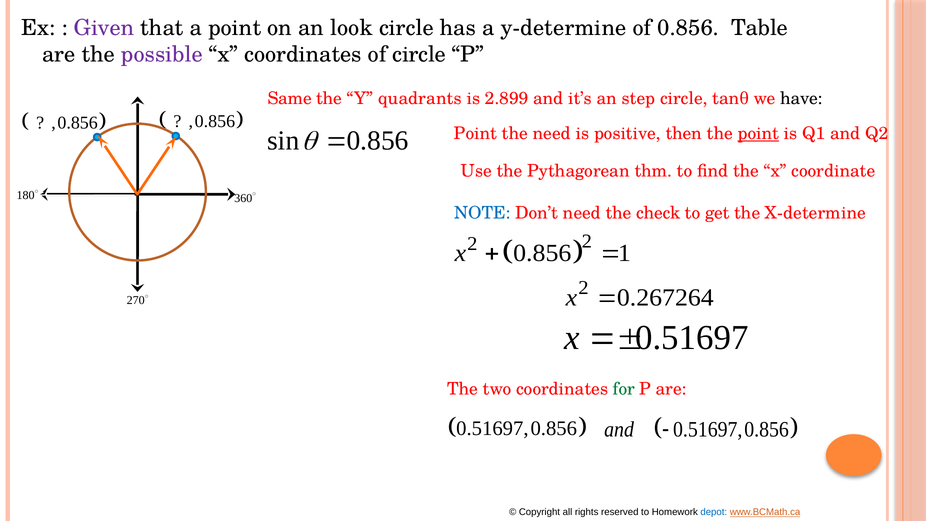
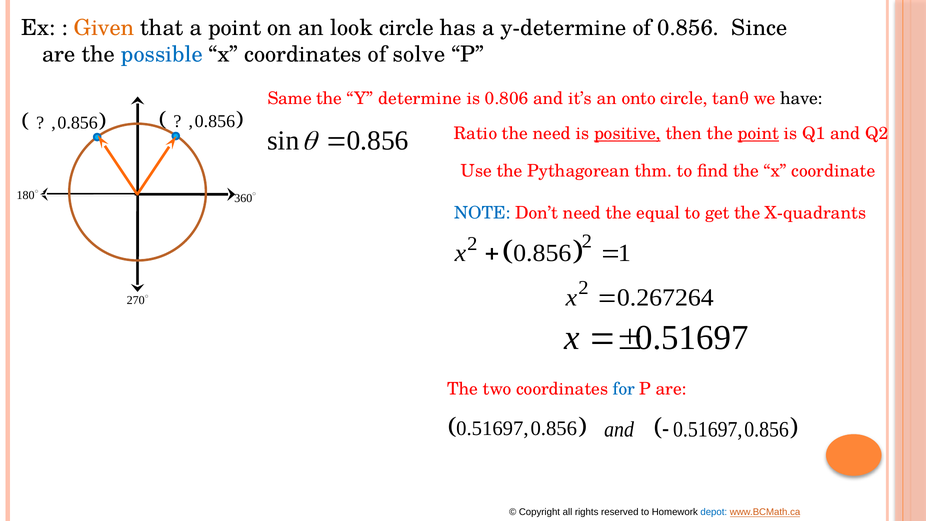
Given colour: purple -> orange
Table: Table -> Since
possible colour: purple -> blue
of circle: circle -> solve
quadrants: quadrants -> determine
2.899: 2.899 -> 0.806
step: step -> onto
Point at (476, 133): Point -> Ratio
positive underline: none -> present
check: check -> equal
X-determine: X-determine -> X-quadrants
for colour: green -> blue
